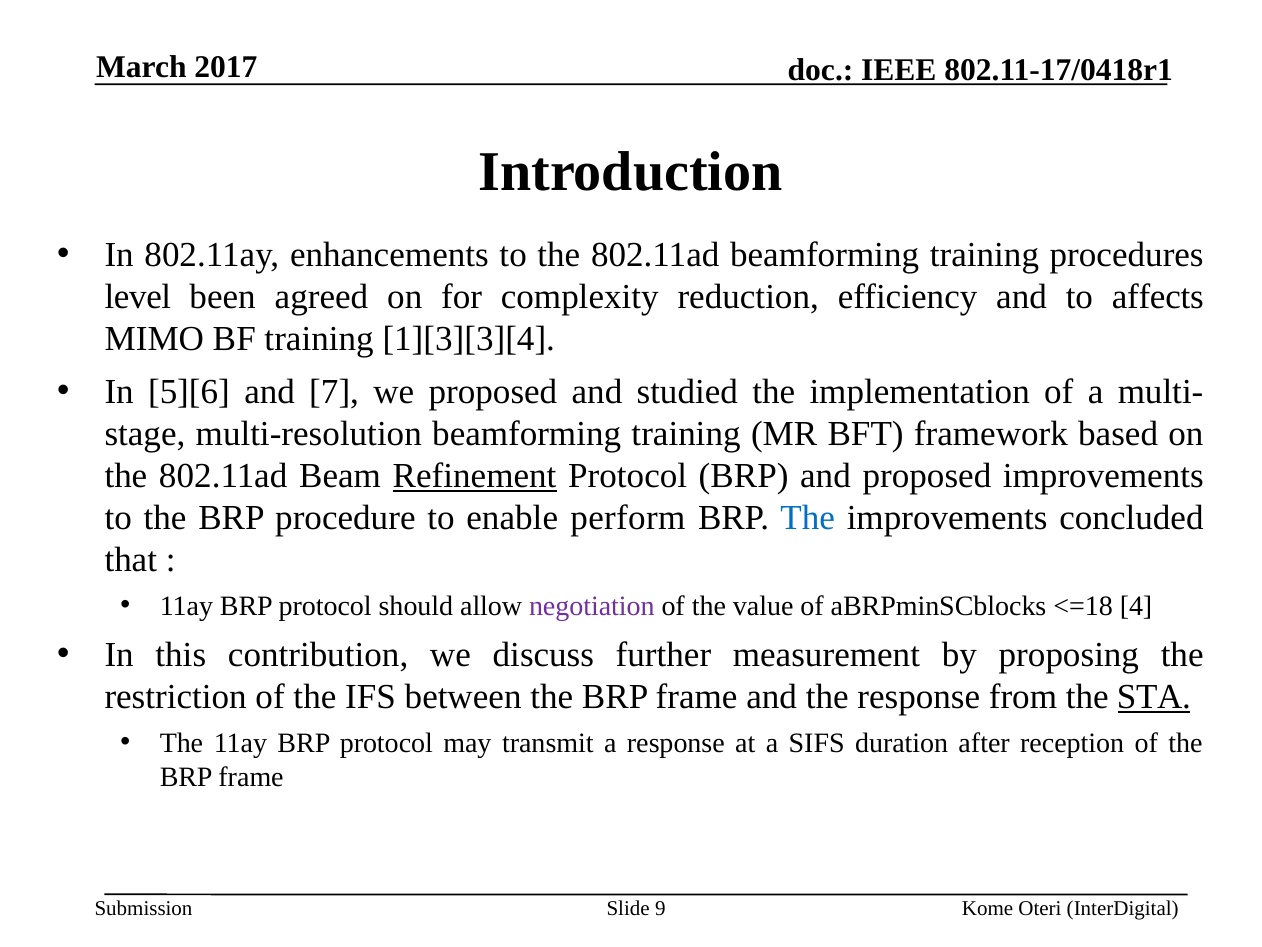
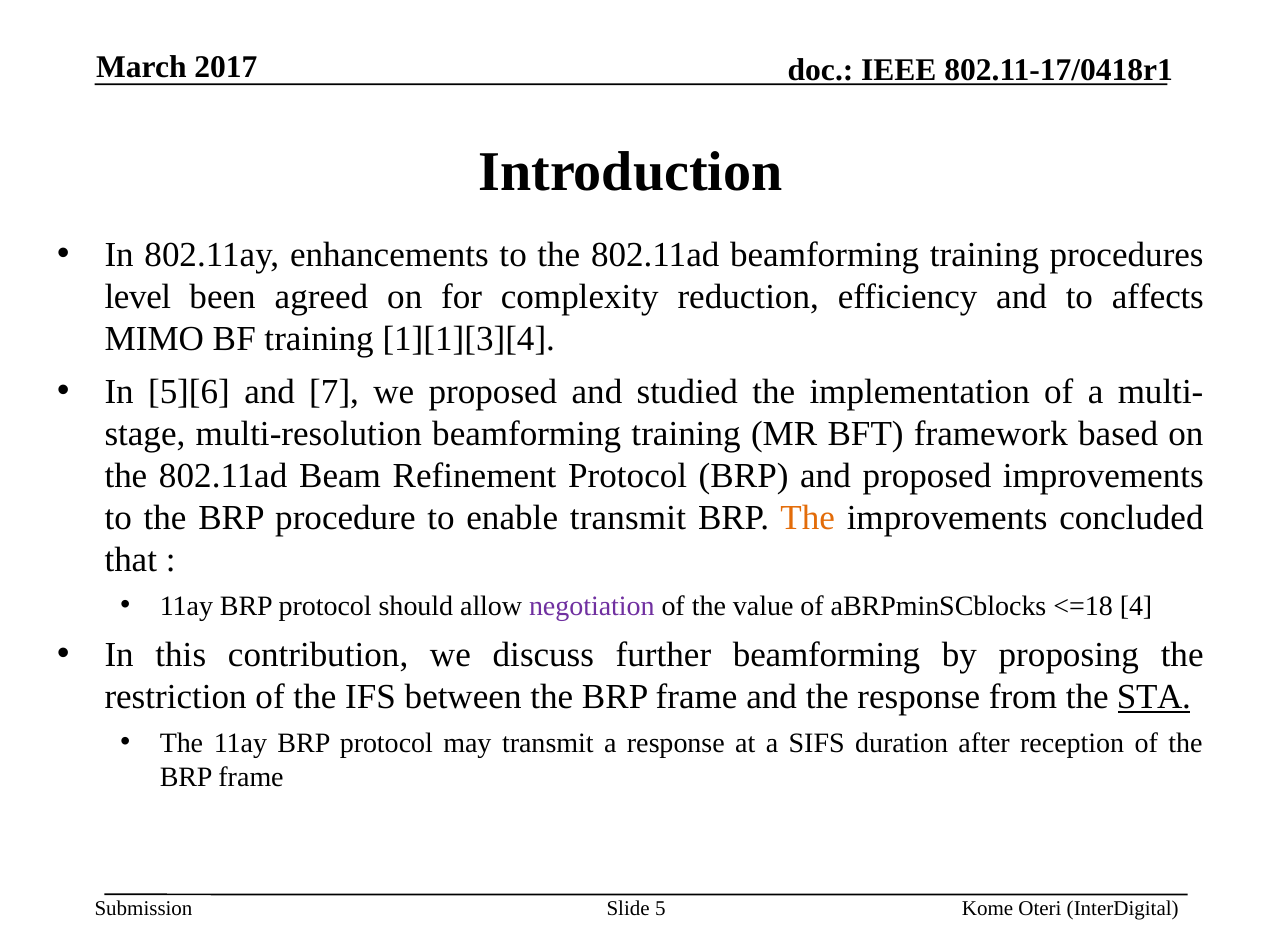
1][3][3][4: 1][3][3][4 -> 1][1][3][4
Refinement underline: present -> none
enable perform: perform -> transmit
The at (808, 518) colour: blue -> orange
further measurement: measurement -> beamforming
9: 9 -> 5
